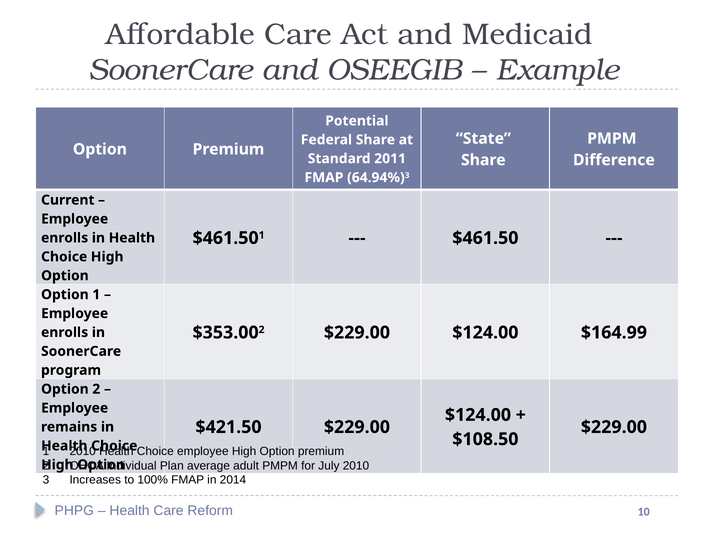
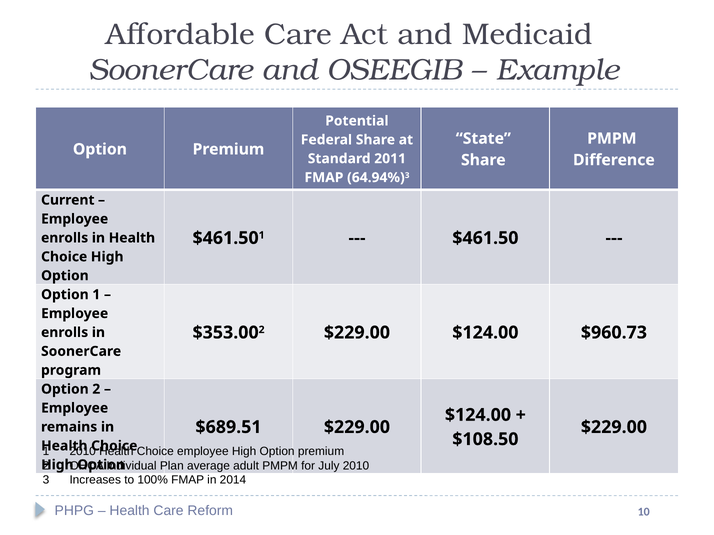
$164.99: $164.99 -> $960.73
$421.50: $421.50 -> $689.51
